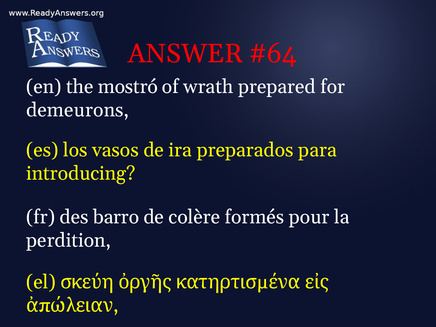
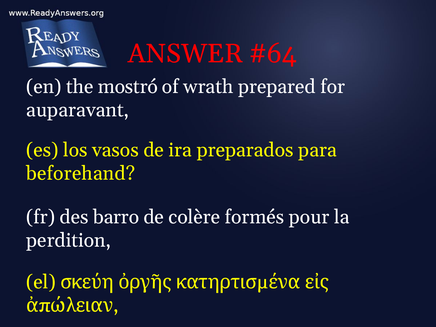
demeurons: demeurons -> auparavant
introducing: introducing -> beforehand
